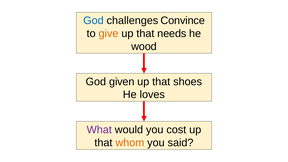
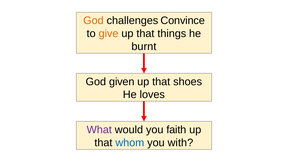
God at (94, 21) colour: blue -> orange
needs: needs -> things
wood: wood -> burnt
cost: cost -> faith
whom colour: orange -> blue
said: said -> with
